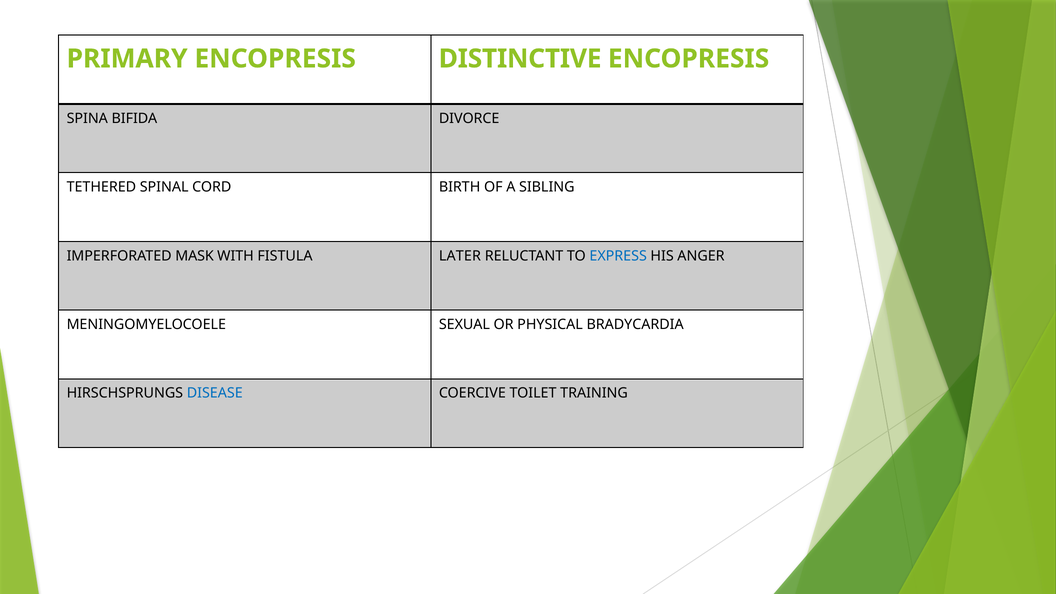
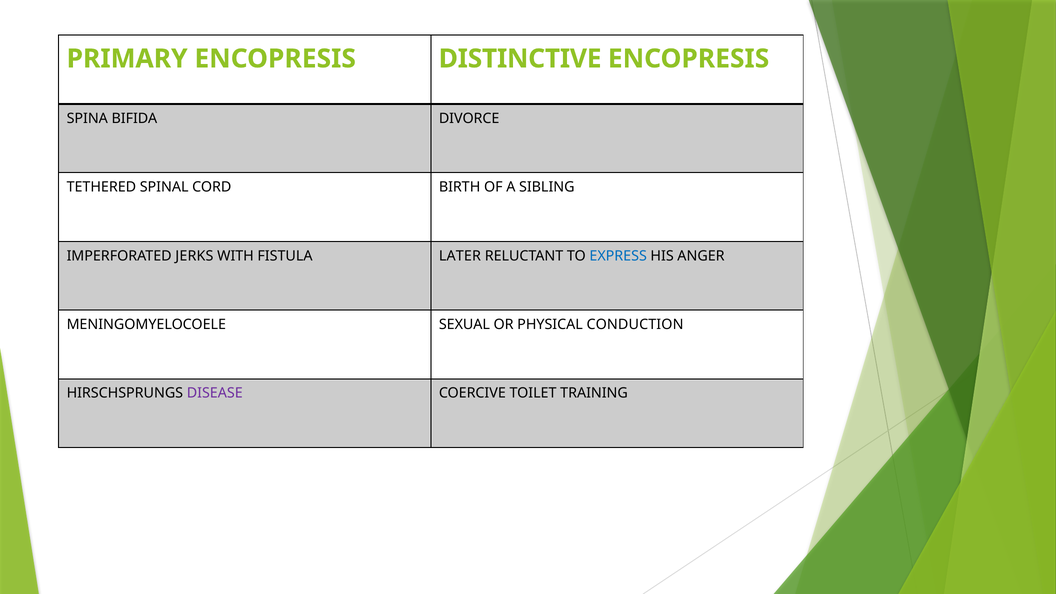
MASK: MASK -> JERKS
BRADYCARDIA: BRADYCARDIA -> CONDUCTION
DISEASE colour: blue -> purple
